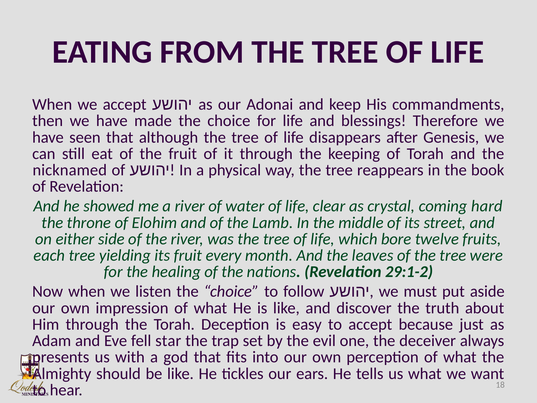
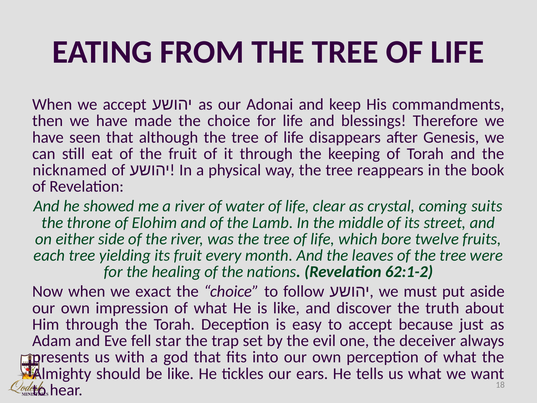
hard: hard -> suits
29:1-2: 29:1-2 -> 62:1-2
listen: listen -> exact
